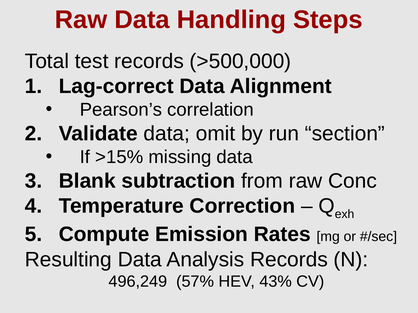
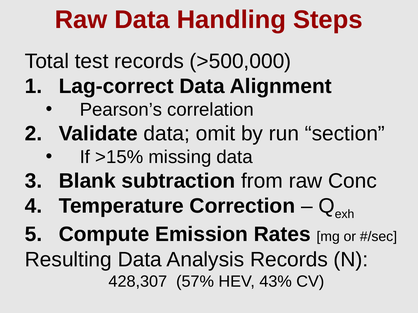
496,249: 496,249 -> 428,307
